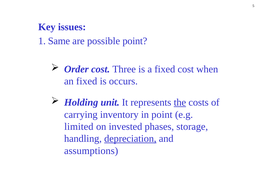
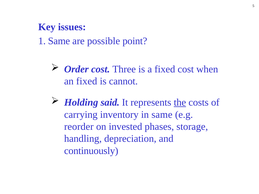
occurs: occurs -> cannot
unit: unit -> said
in point: point -> same
limited: limited -> reorder
depreciation underline: present -> none
assumptions: assumptions -> continuously
